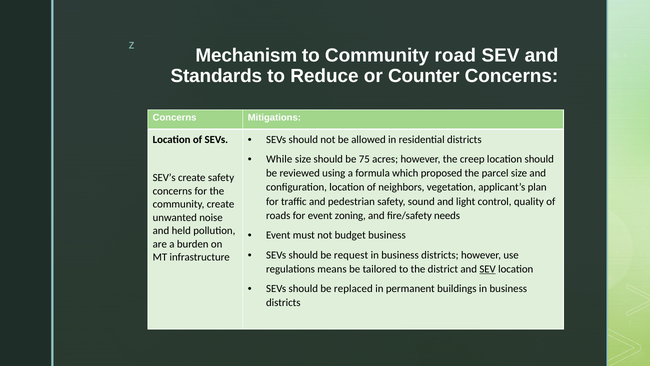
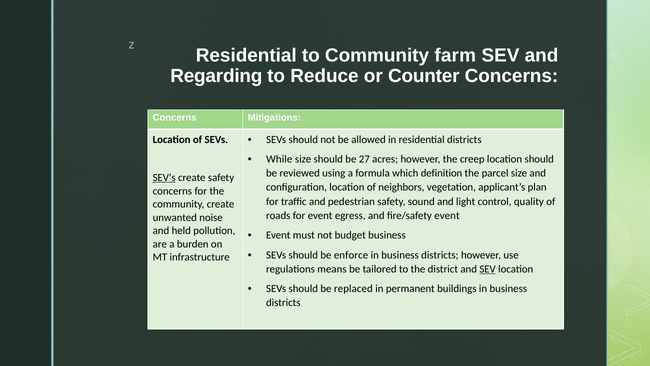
Mechanism at (246, 56): Mechanism -> Residential
road: road -> farm
Standards: Standards -> Regarding
75: 75 -> 27
proposed: proposed -> definition
SEV’s underline: none -> present
zoning: zoning -> egress
fire/safety needs: needs -> event
request: request -> enforce
